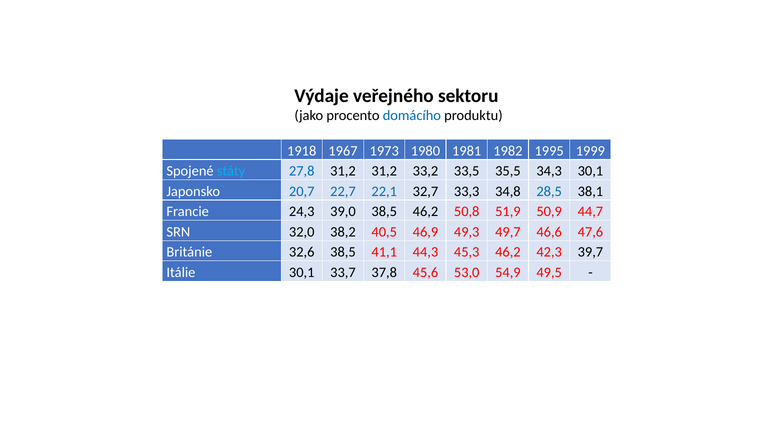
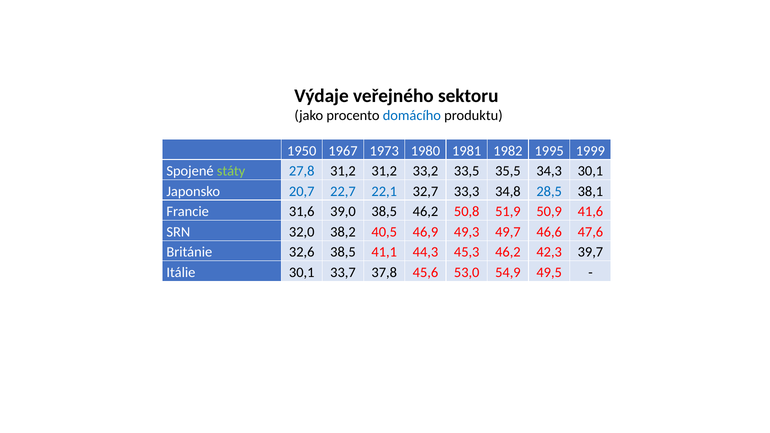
1918: 1918 -> 1950
státy colour: light blue -> light green
24,3: 24,3 -> 31,6
44,7: 44,7 -> 41,6
